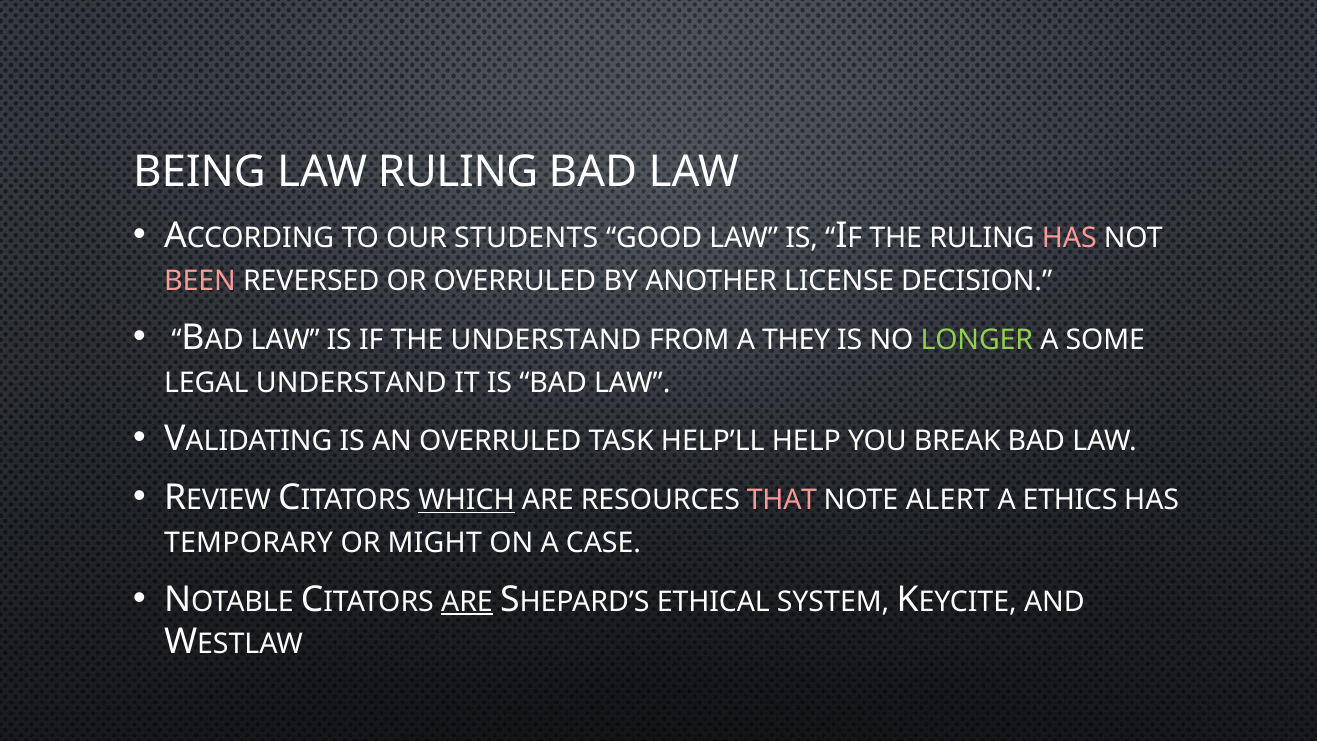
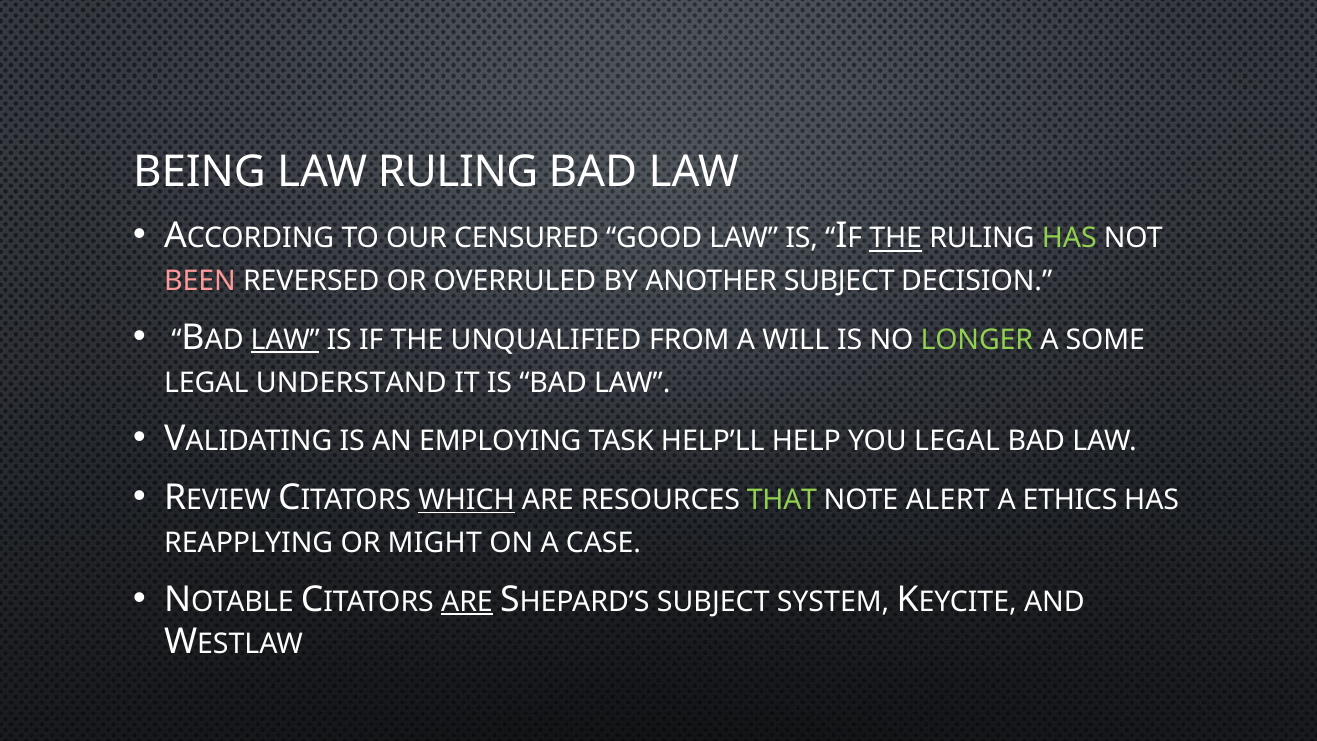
STUDENTS: STUDENTS -> CENSURED
THE at (896, 238) underline: none -> present
HAS at (1069, 238) colour: pink -> light green
ANOTHER LICENSE: LICENSE -> SUBJECT
LAW at (285, 340) underline: none -> present
THE UNDERSTAND: UNDERSTAND -> UNQUALIFIED
THEY: THEY -> WILL
AN OVERRULED: OVERRULED -> EMPLOYING
YOU BREAK: BREAK -> LEGAL
THAT colour: pink -> light green
TEMPORARY: TEMPORARY -> REAPPLYING
ETHICAL at (713, 602): ETHICAL -> SUBJECT
